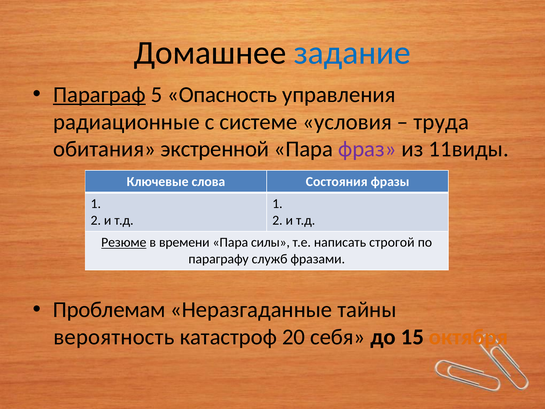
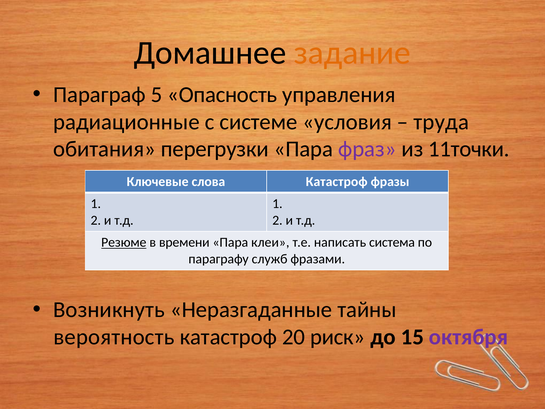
задание colour: blue -> orange
Параграф underline: present -> none
экстренной: экстренной -> перегрузки
11виды: 11виды -> 11точки
слова Состояния: Состояния -> Катастроф
силы: силы -> клеи
строгой: строгой -> система
Проблемам: Проблемам -> Возникнуть
себя: себя -> риск
октября colour: orange -> purple
